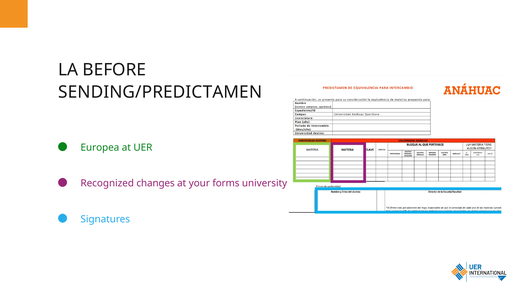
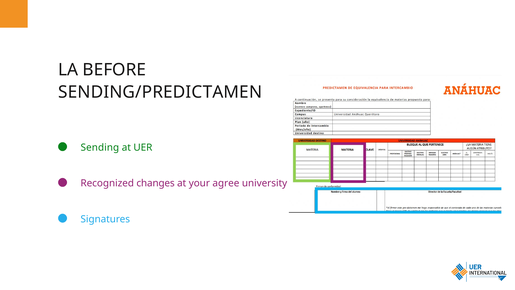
Europea: Europea -> Sending
forms: forms -> agree
